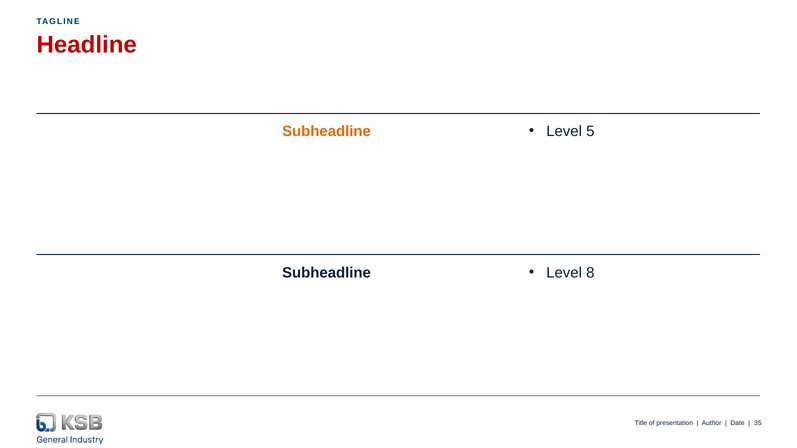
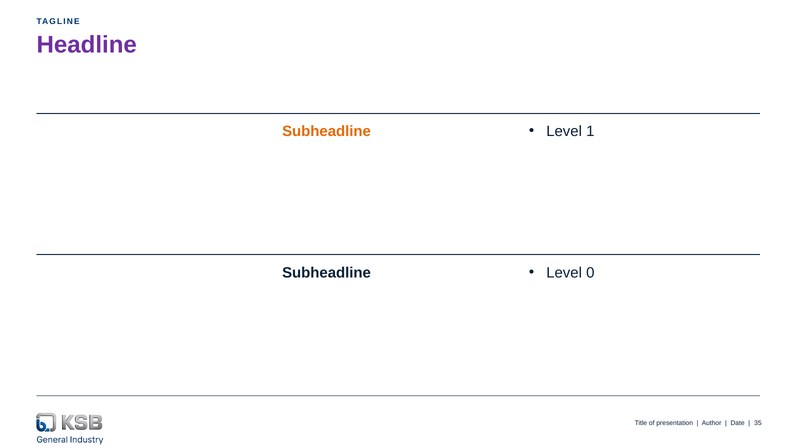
Headline colour: red -> purple
5: 5 -> 1
8: 8 -> 0
